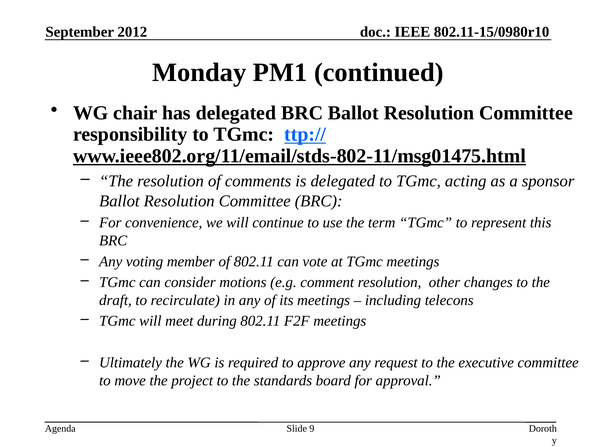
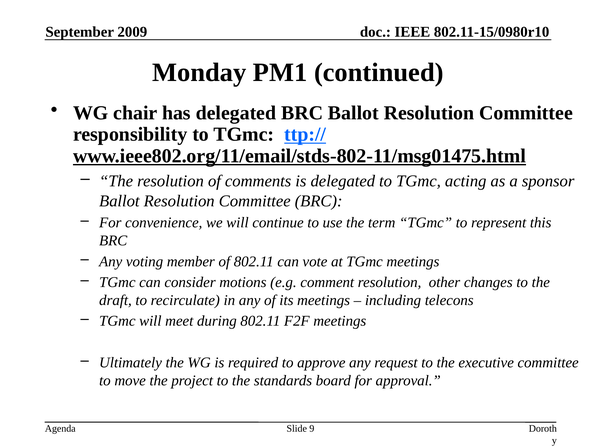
2012: 2012 -> 2009
